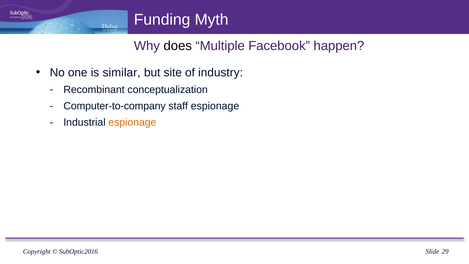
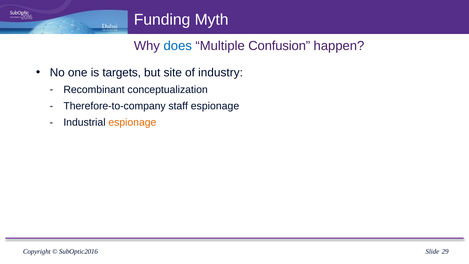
does colour: black -> blue
Facebook: Facebook -> Confusion
similar: similar -> targets
Computer-to-company: Computer-to-company -> Therefore-to-company
